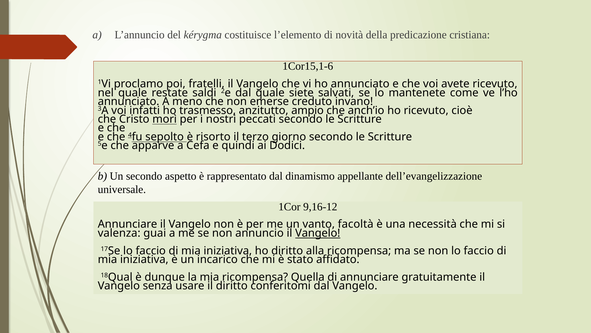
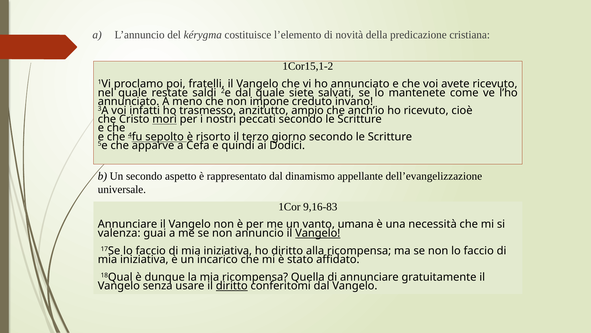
1Cor15,1-6: 1Cor15,1-6 -> 1Cor15,1-2
emerse: emerse -> impone
9,16-12: 9,16-12 -> 9,16-83
facoltà: facoltà -> umana
diritto at (232, 286) underline: none -> present
